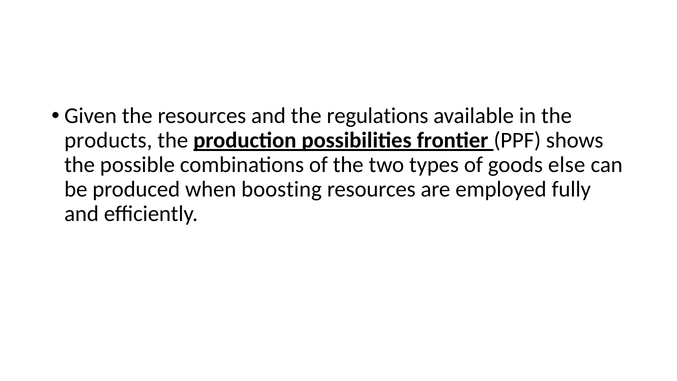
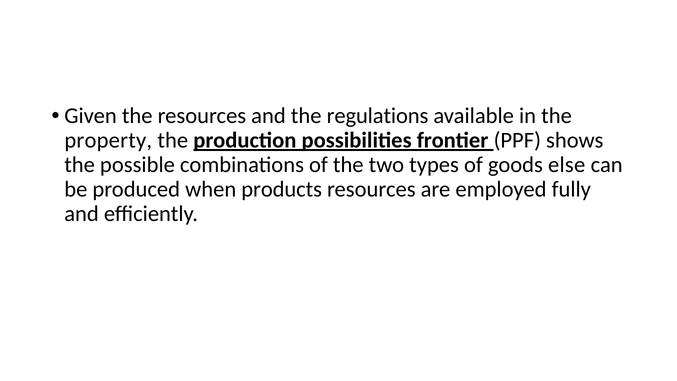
products: products -> property
boosting: boosting -> products
